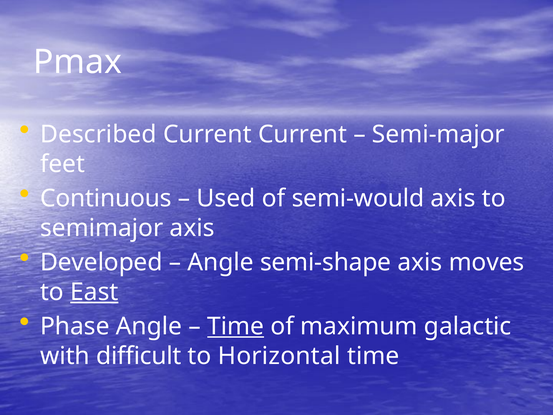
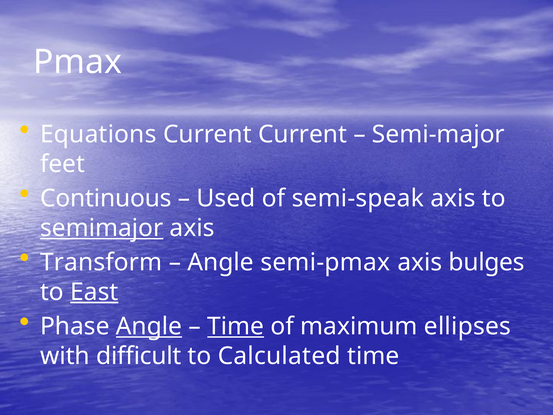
Described: Described -> Equations
semi-would: semi-would -> semi-speak
semimajor underline: none -> present
Developed: Developed -> Transform
semi-shape: semi-shape -> semi-pmax
moves: moves -> bulges
Angle at (149, 326) underline: none -> present
galactic: galactic -> ellipses
Horizontal: Horizontal -> Calculated
